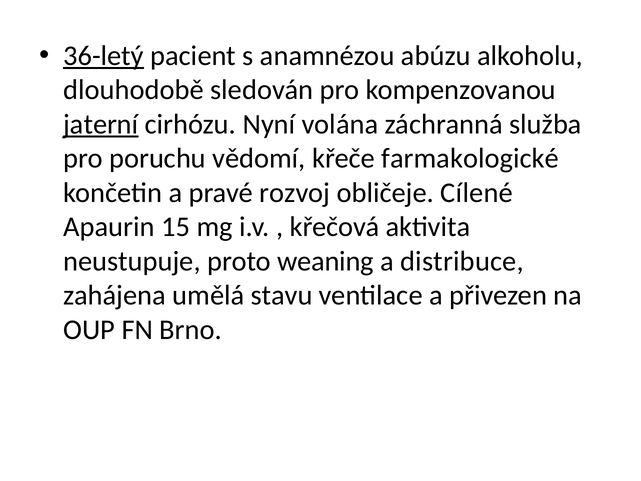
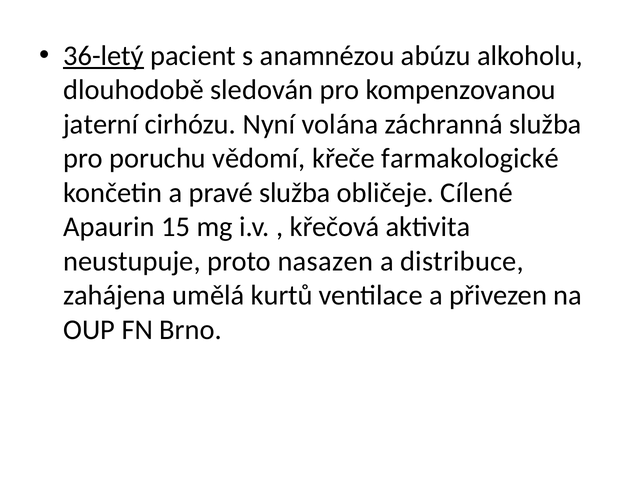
jaterní underline: present -> none
pravé rozvoj: rozvoj -> služba
weaning: weaning -> nasazen
stavu: stavu -> kurtů
